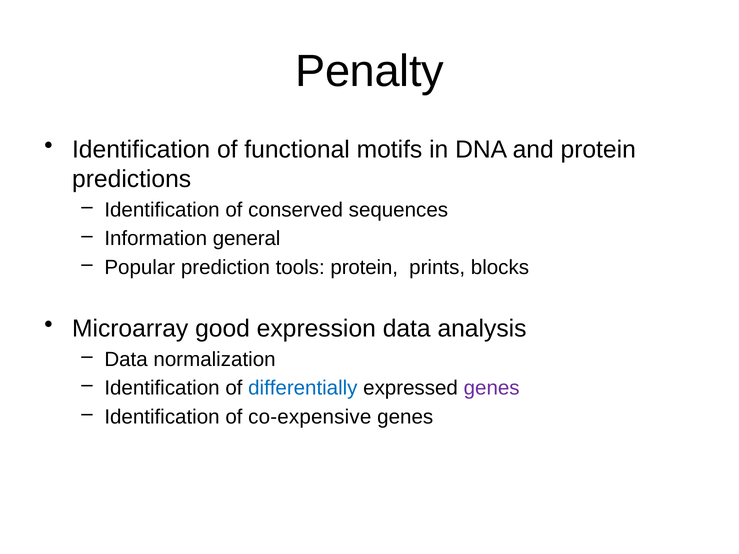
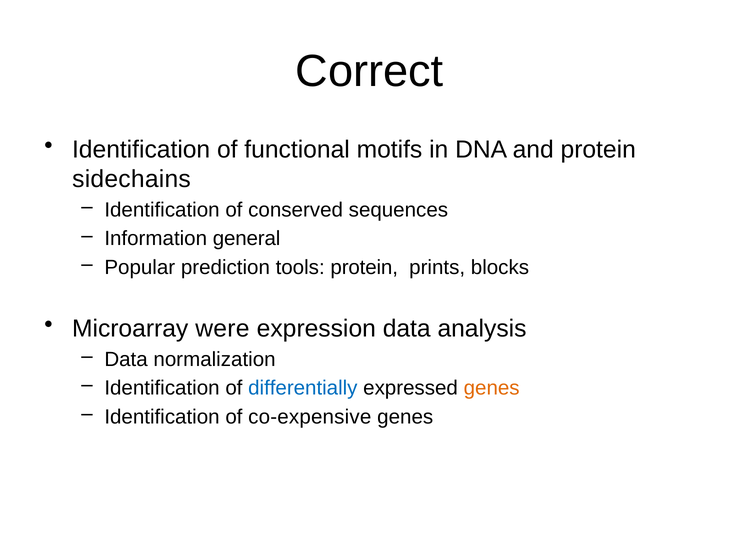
Penalty: Penalty -> Correct
predictions: predictions -> sidechains
good: good -> were
genes at (492, 388) colour: purple -> orange
